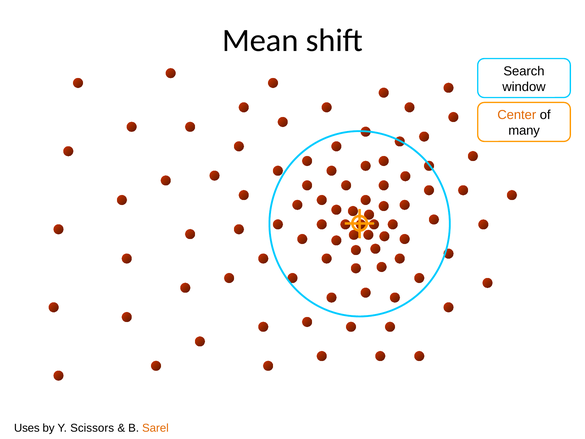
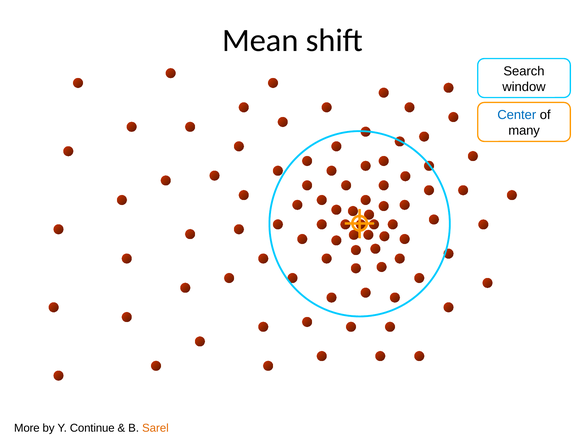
Center colour: orange -> blue
Uses: Uses -> More
Scissors: Scissors -> Continue
